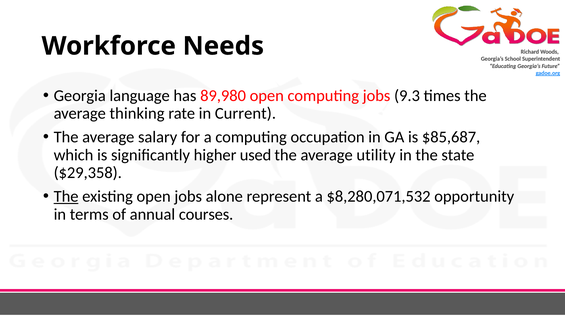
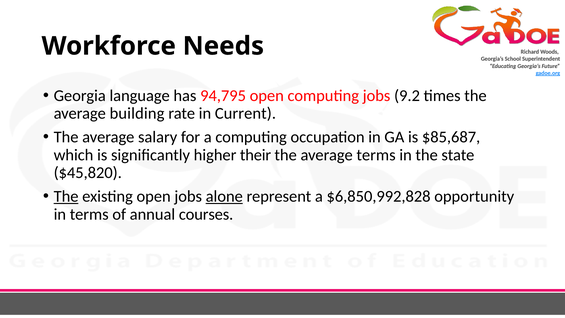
89,980: 89,980 -> 94,795
9.3: 9.3 -> 9.2
thinking: thinking -> building
used: used -> their
average utility: utility -> terms
$29,358: $29,358 -> $45,820
alone underline: none -> present
$8,280,071,532: $8,280,071,532 -> $6,850,992,828
